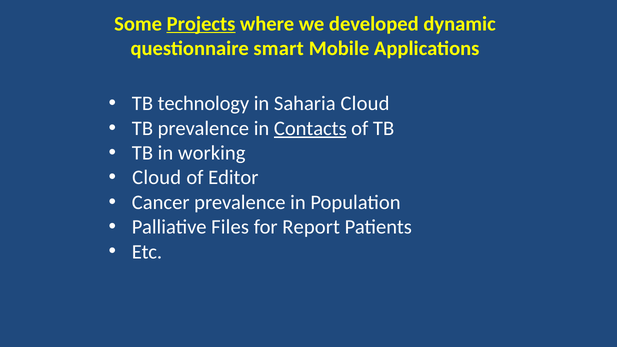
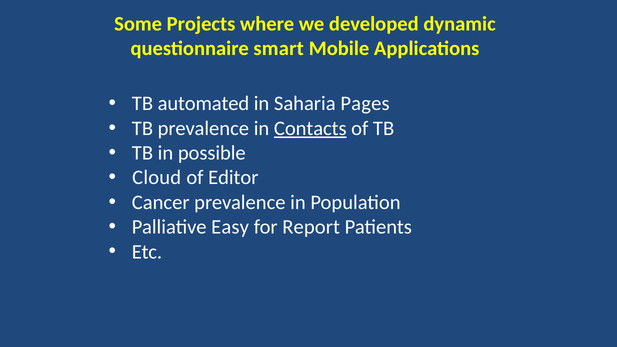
Projects underline: present -> none
technology: technology -> automated
Saharia Cloud: Cloud -> Pages
working: working -> possible
Files: Files -> Easy
